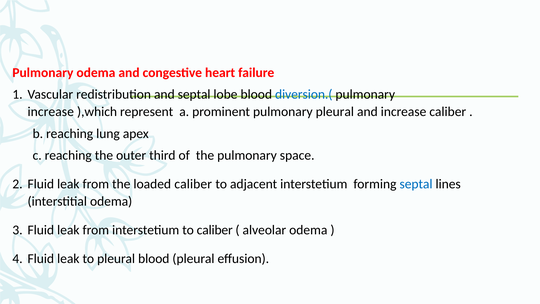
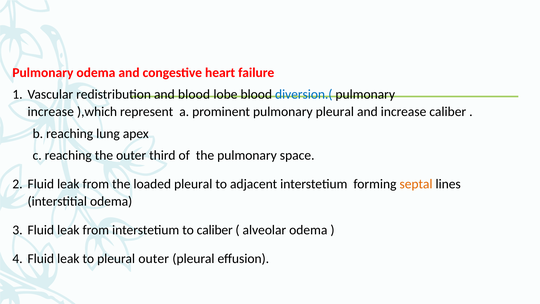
and septal: septal -> blood
loaded caliber: caliber -> pleural
septal at (416, 184) colour: blue -> orange
pleural blood: blood -> outer
